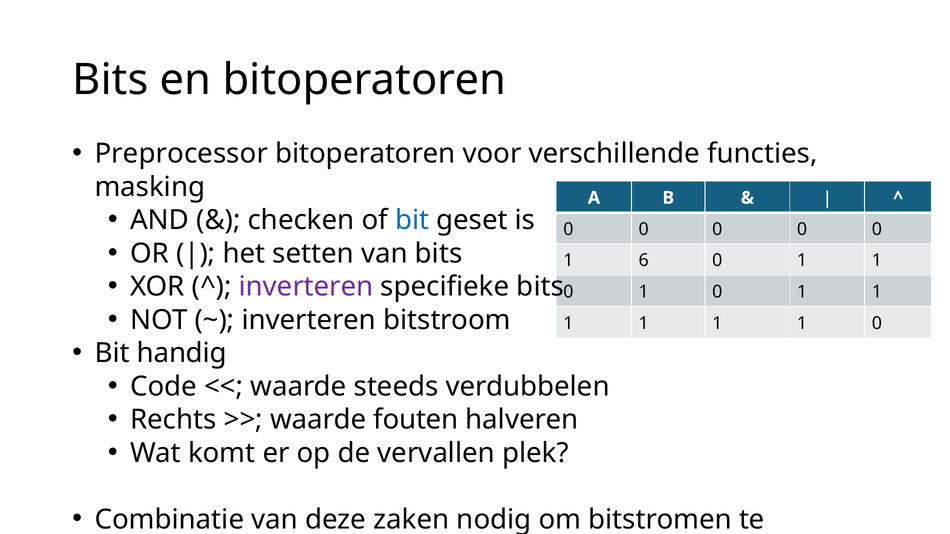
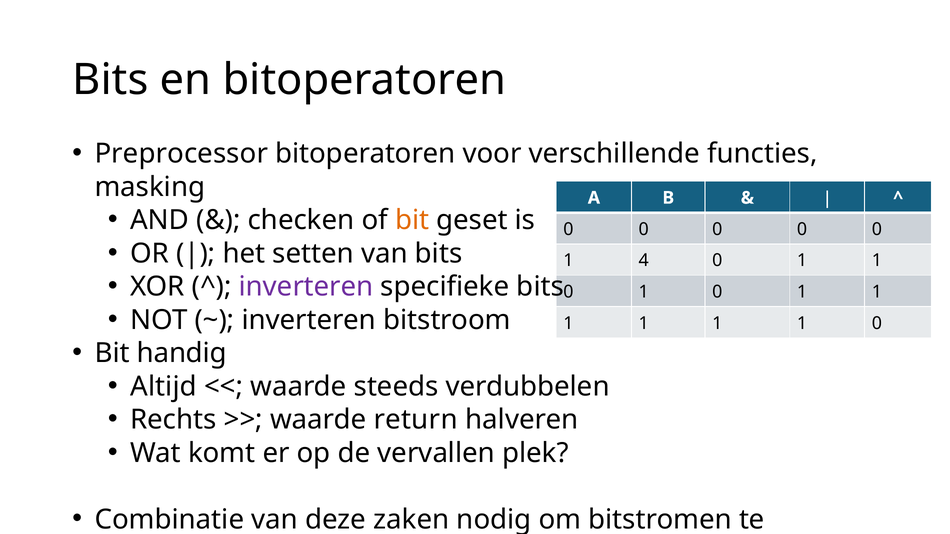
bit at (412, 220) colour: blue -> orange
6: 6 -> 4
Code: Code -> Altijd
fouten: fouten -> return
